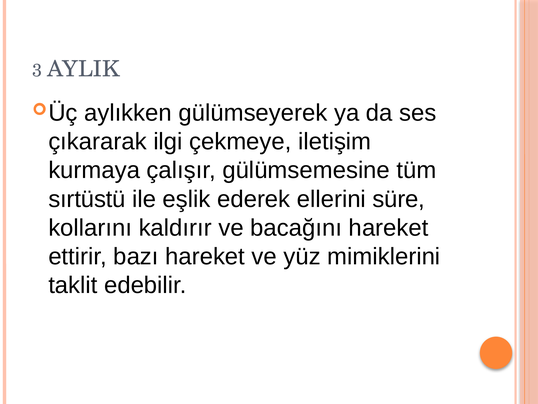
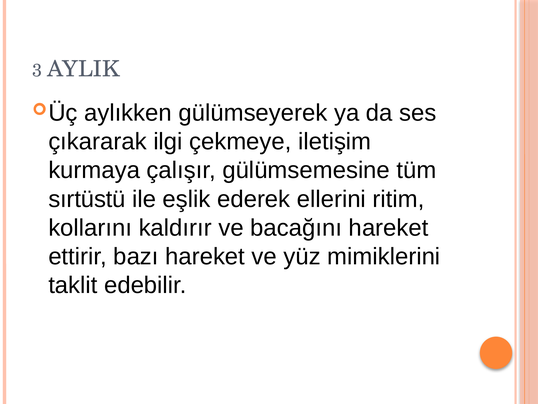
süre: süre -> ritim
